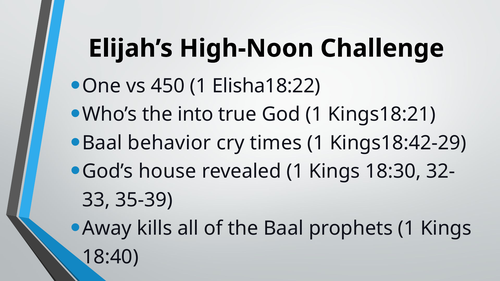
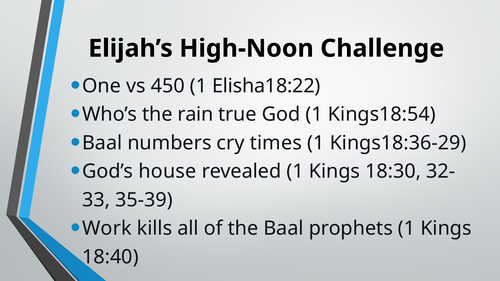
into: into -> rain
Kings18:21: Kings18:21 -> Kings18:54
behavior: behavior -> numbers
Kings18:42-29: Kings18:42-29 -> Kings18:36-29
Away: Away -> Work
